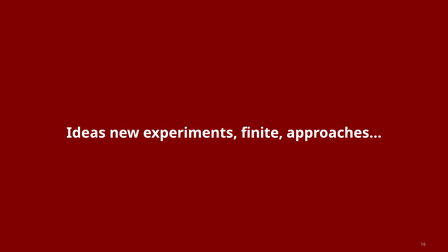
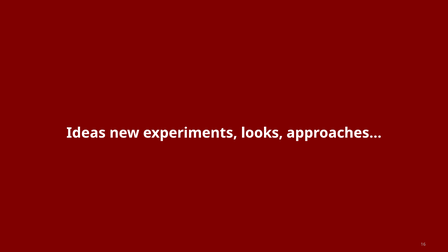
finite: finite -> looks
